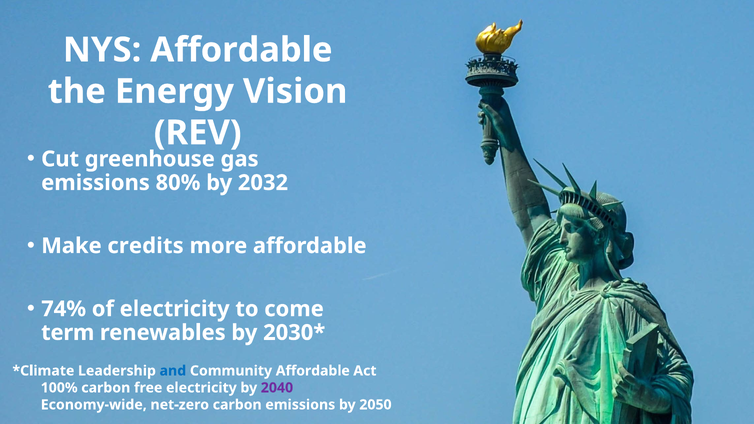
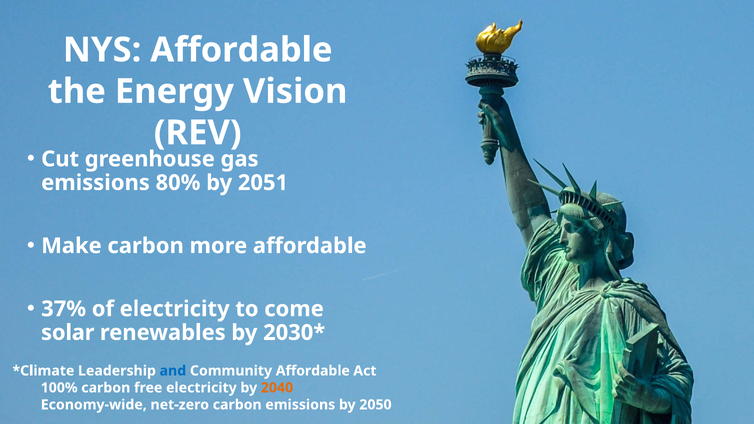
2032: 2032 -> 2051
Make credits: credits -> carbon
74%: 74% -> 37%
term: term -> solar
2040 colour: purple -> orange
